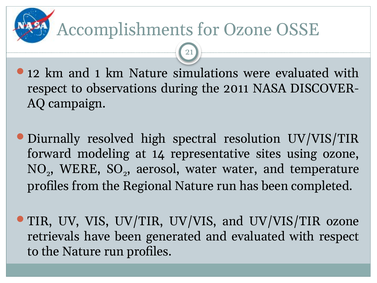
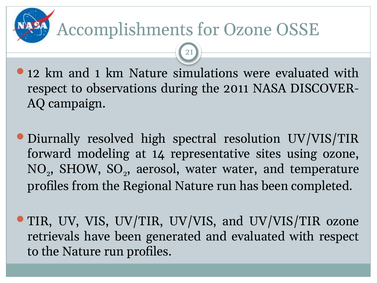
WERE at (80, 169): WERE -> SHOW
